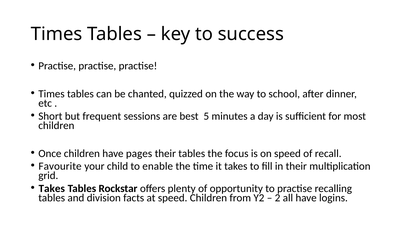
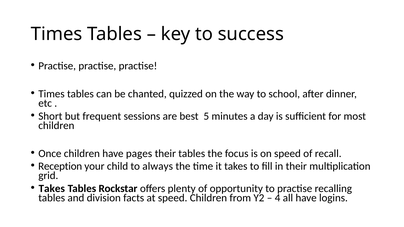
Favourite: Favourite -> Reception
enable: enable -> always
2: 2 -> 4
